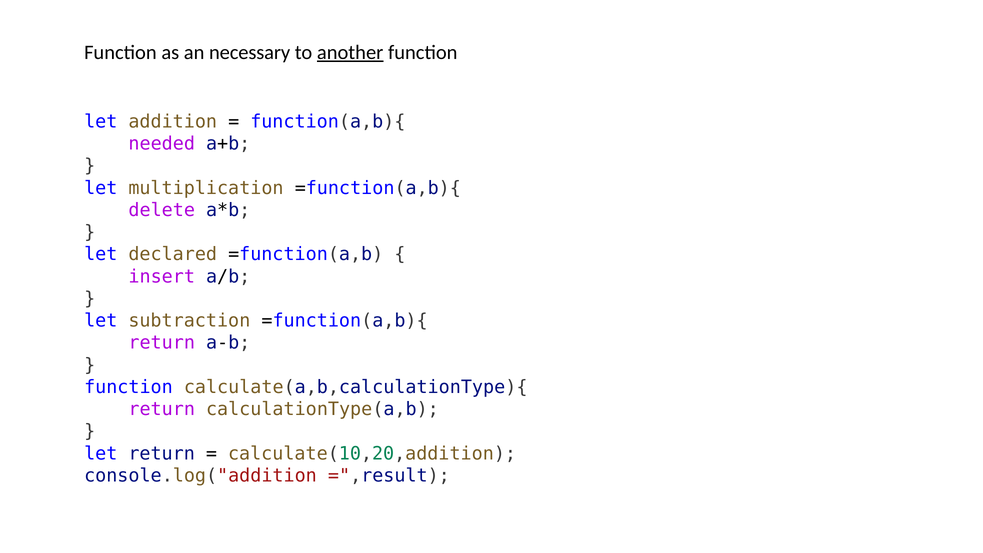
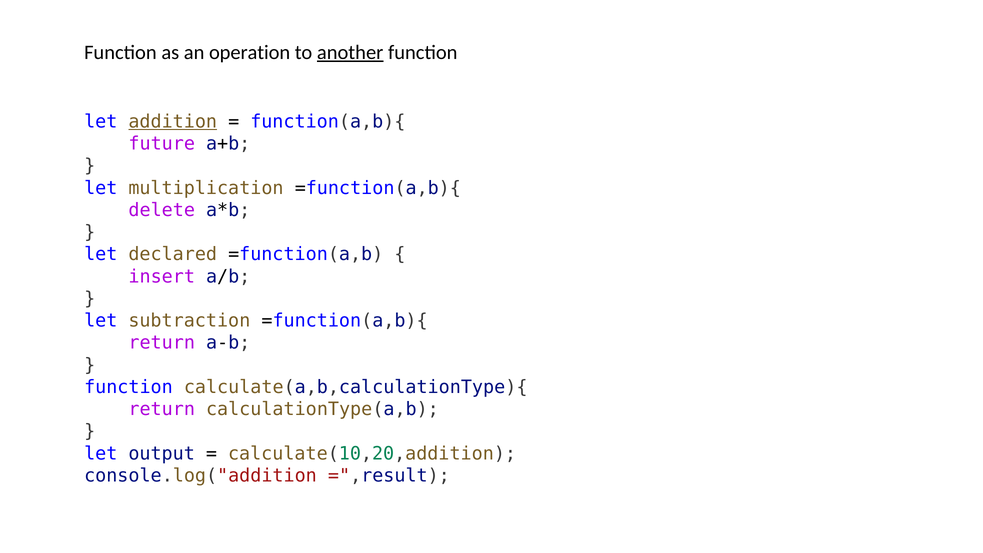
necessary: necessary -> operation
addition underline: none -> present
needed: needed -> future
let return: return -> output
